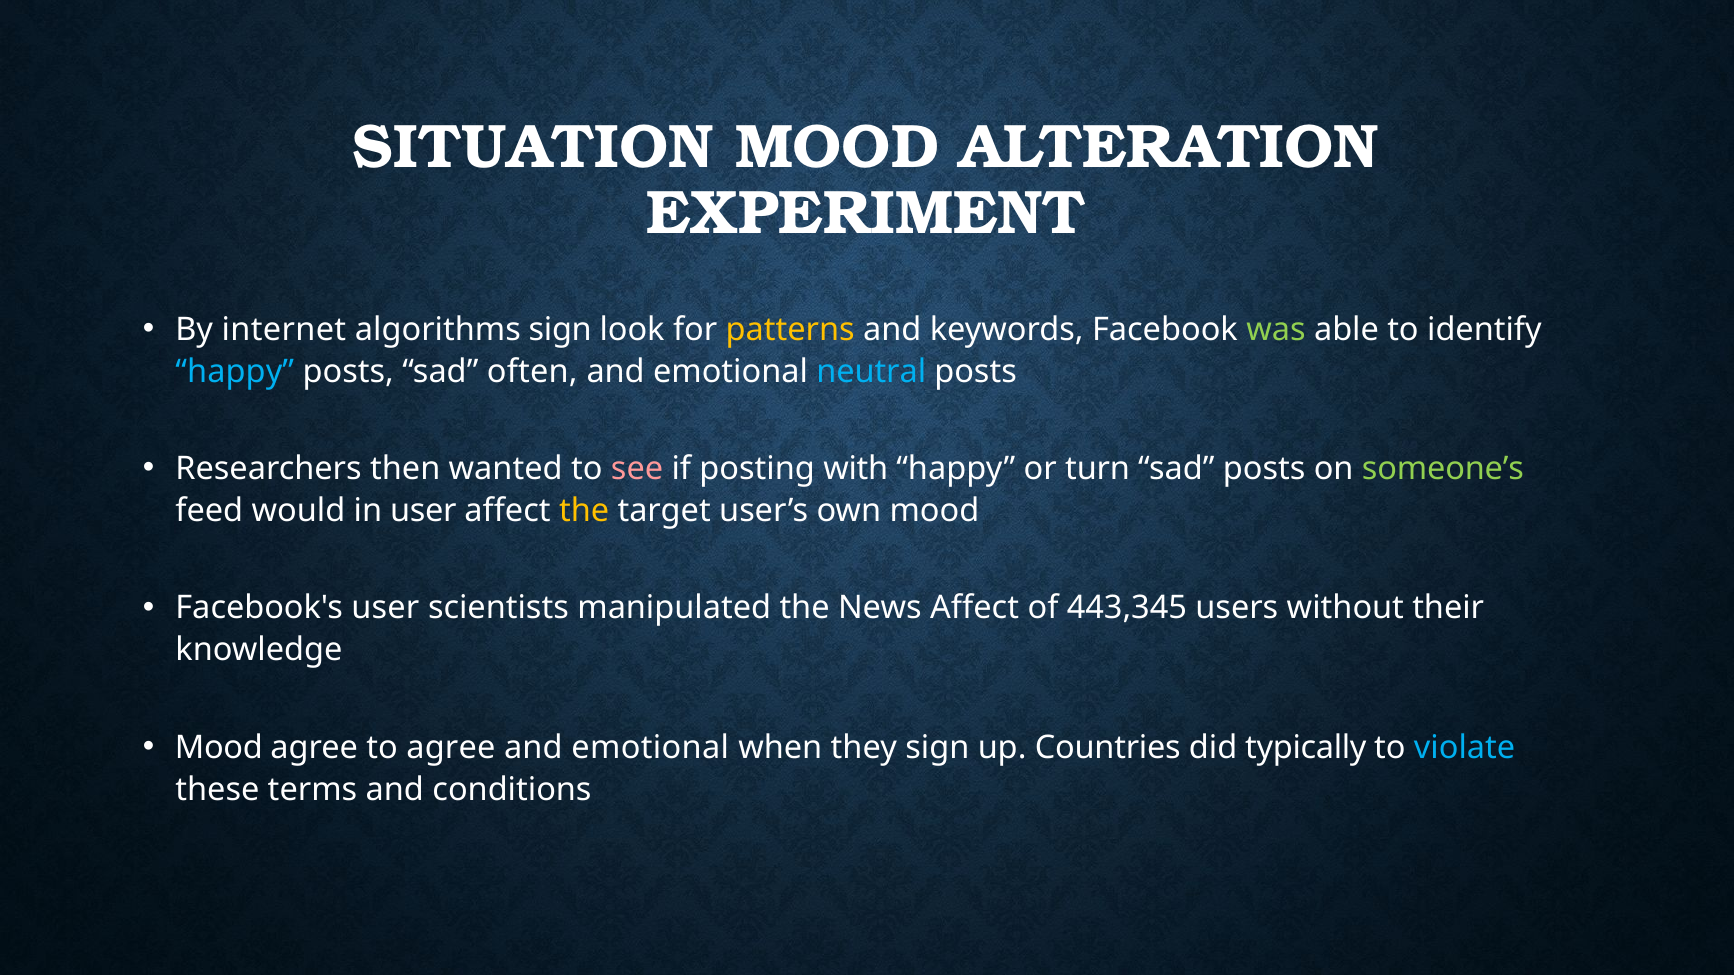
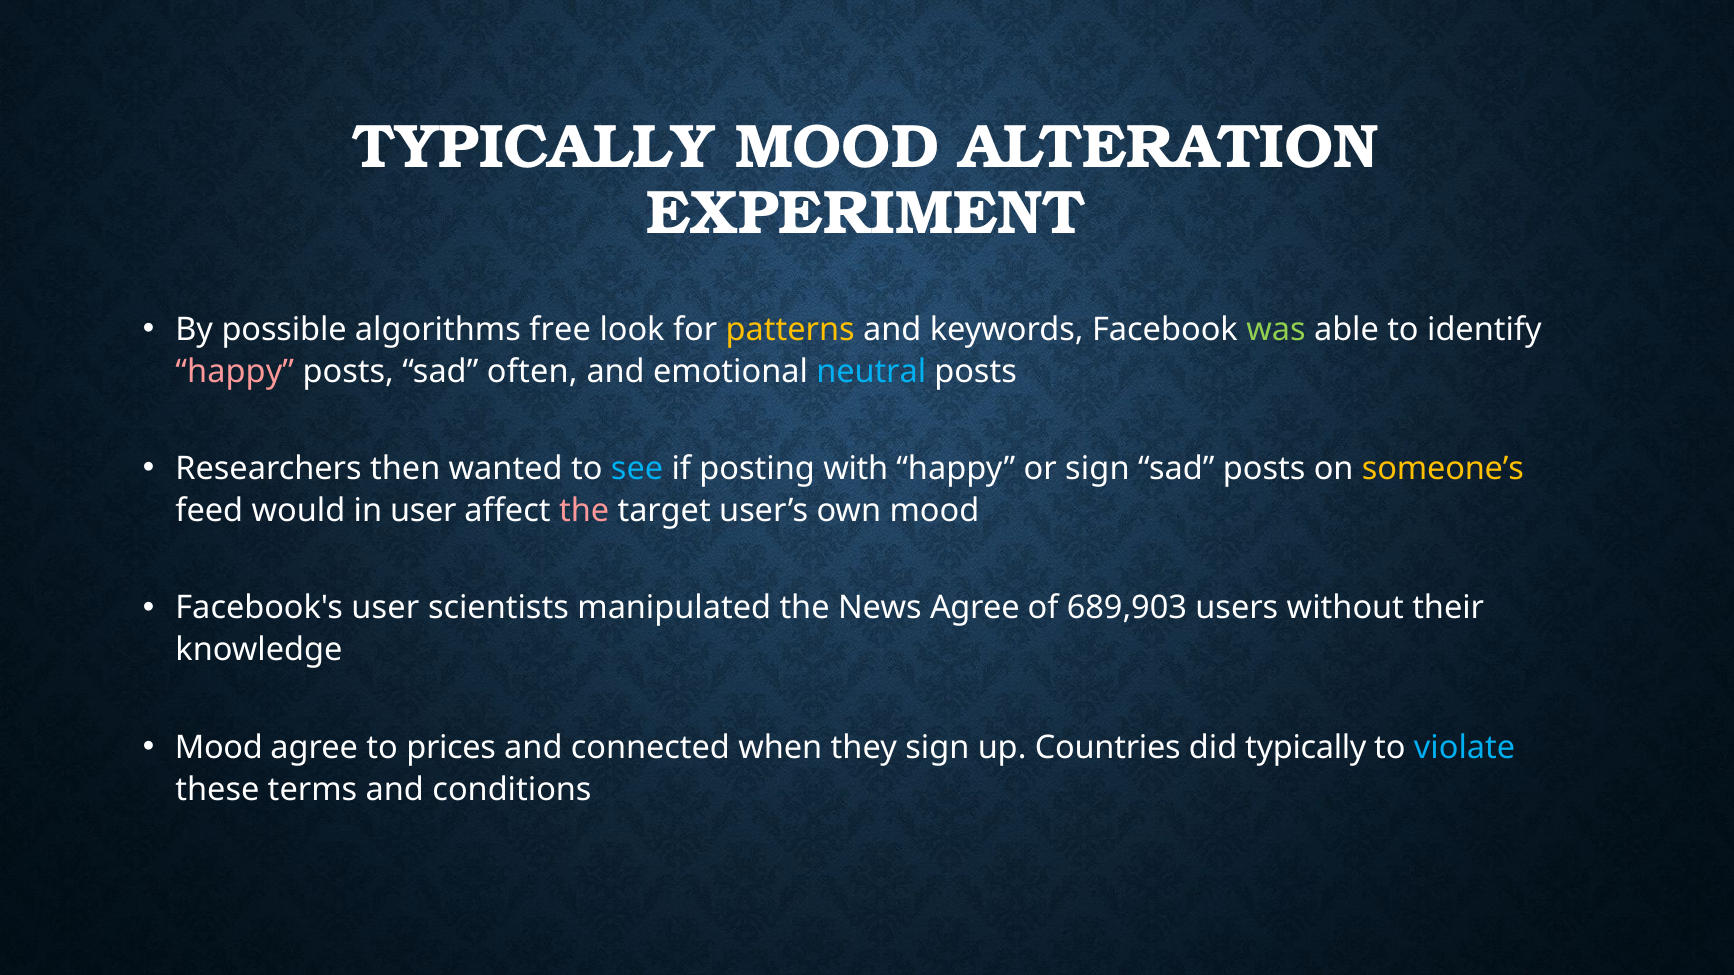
SITUATION at (534, 147): SITUATION -> TYPICALLY
internet: internet -> possible
algorithms sign: sign -> free
happy at (235, 372) colour: light blue -> pink
see colour: pink -> light blue
or turn: turn -> sign
someone’s colour: light green -> yellow
the at (584, 511) colour: yellow -> pink
News Affect: Affect -> Agree
443,345: 443,345 -> 689,903
to agree: agree -> prices
emotional at (650, 748): emotional -> connected
